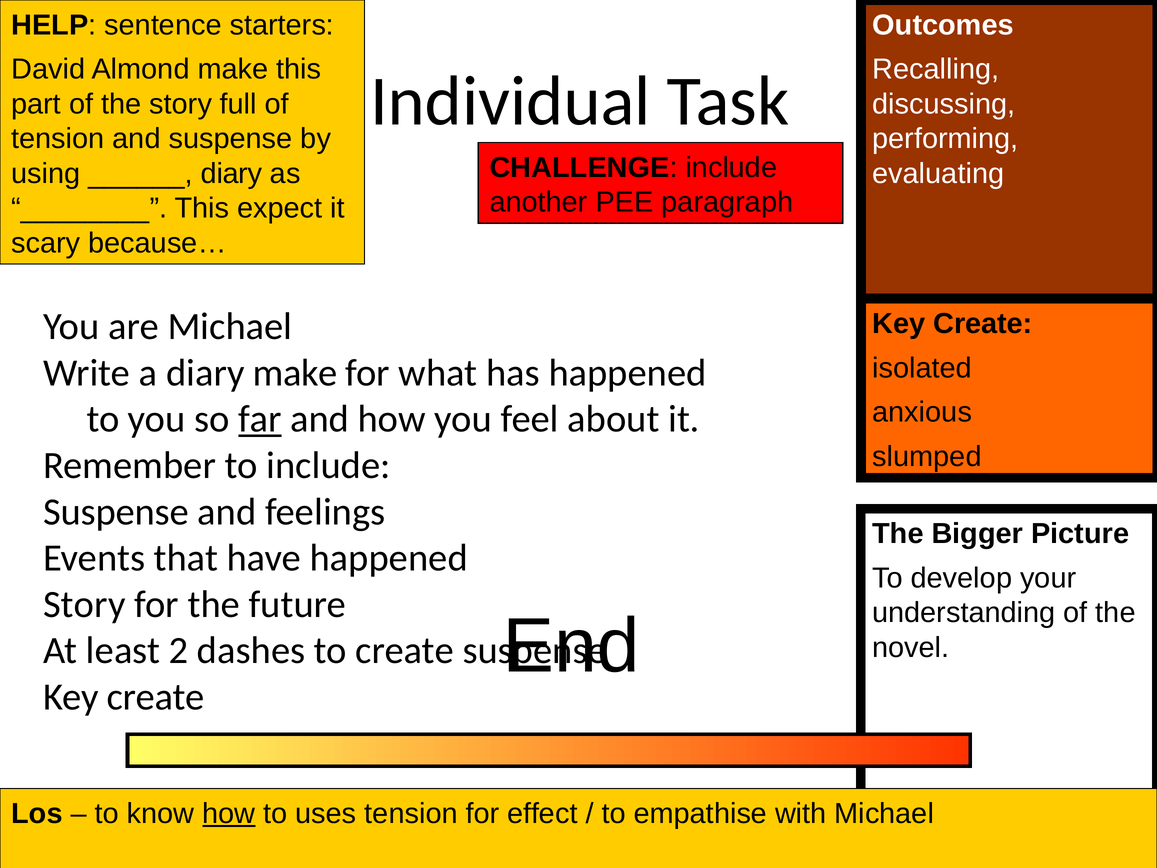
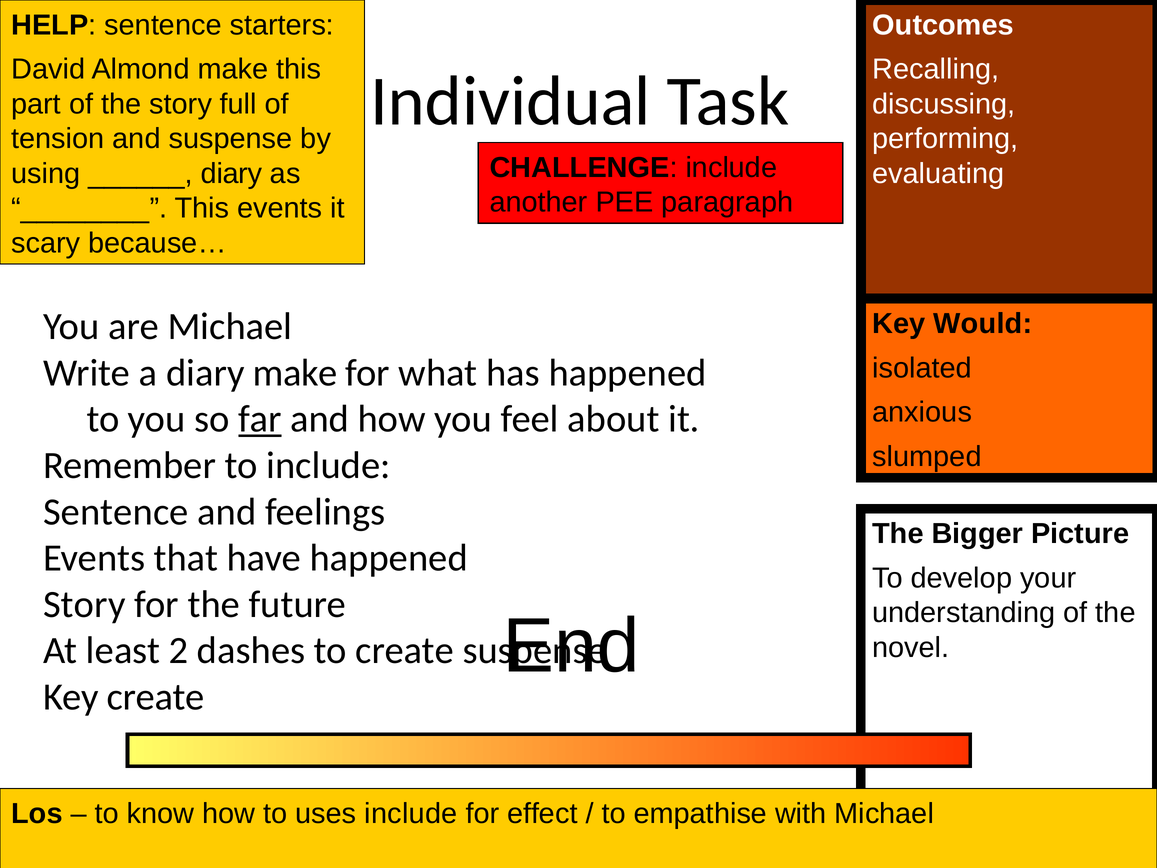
This expect: expect -> events
Create at (983, 324): Create -> Would
Suspense at (116, 512): Suspense -> Sentence
how at (229, 813) underline: present -> none
tension at (411, 813): tension -> include
